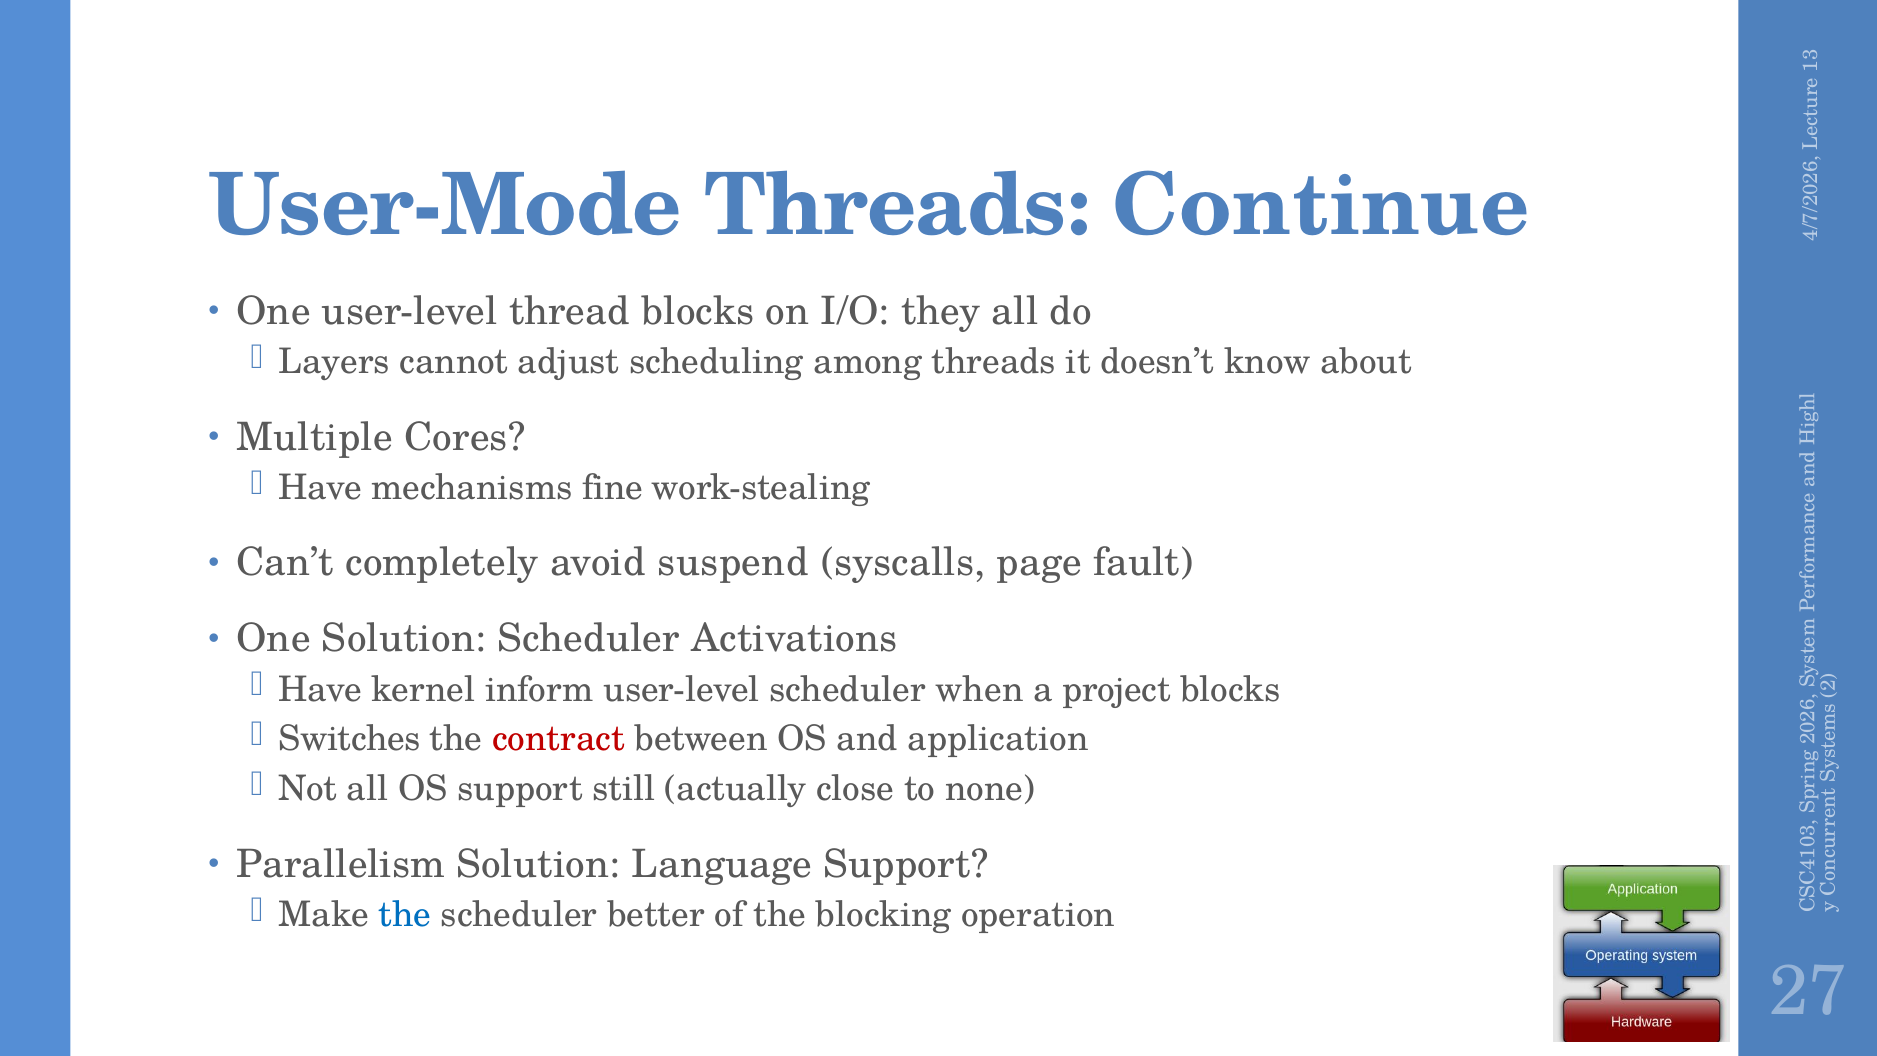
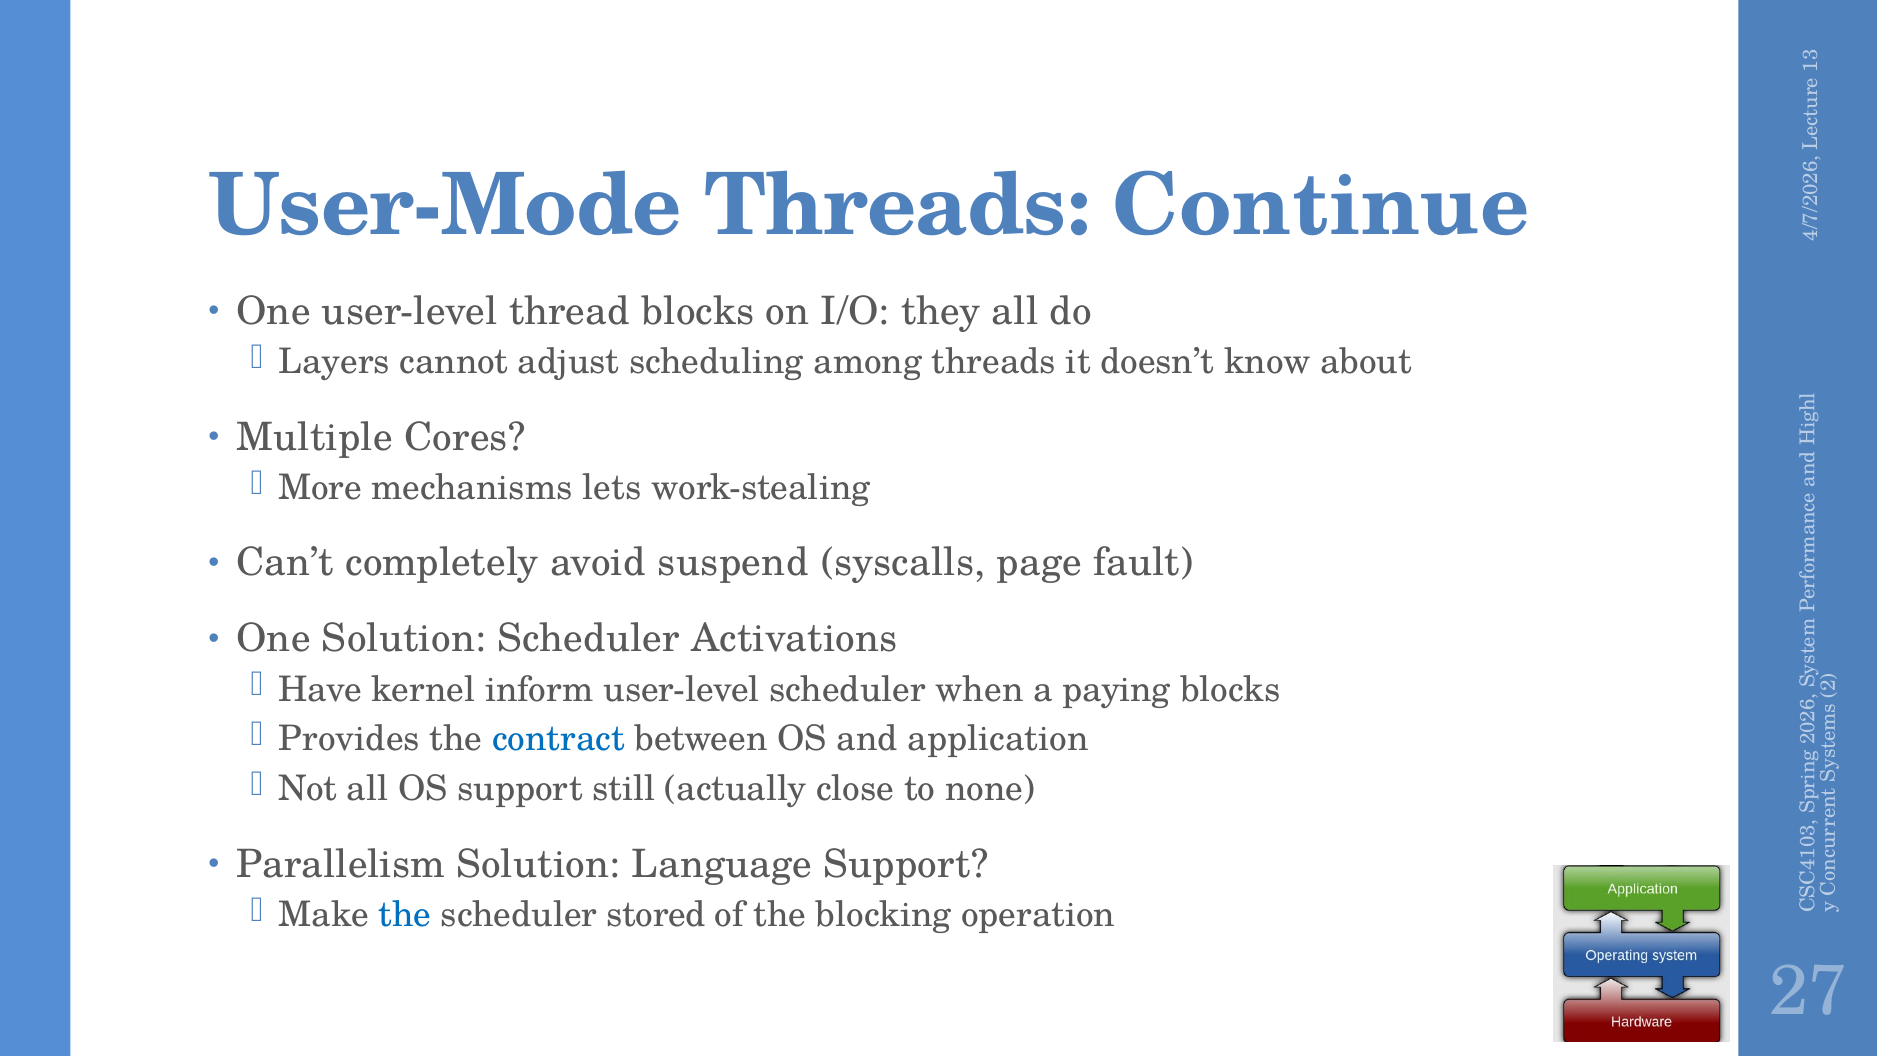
Have at (320, 488): Have -> More
fine: fine -> lets
project: project -> paying
Switches: Switches -> Provides
contract colour: red -> blue
better: better -> stored
